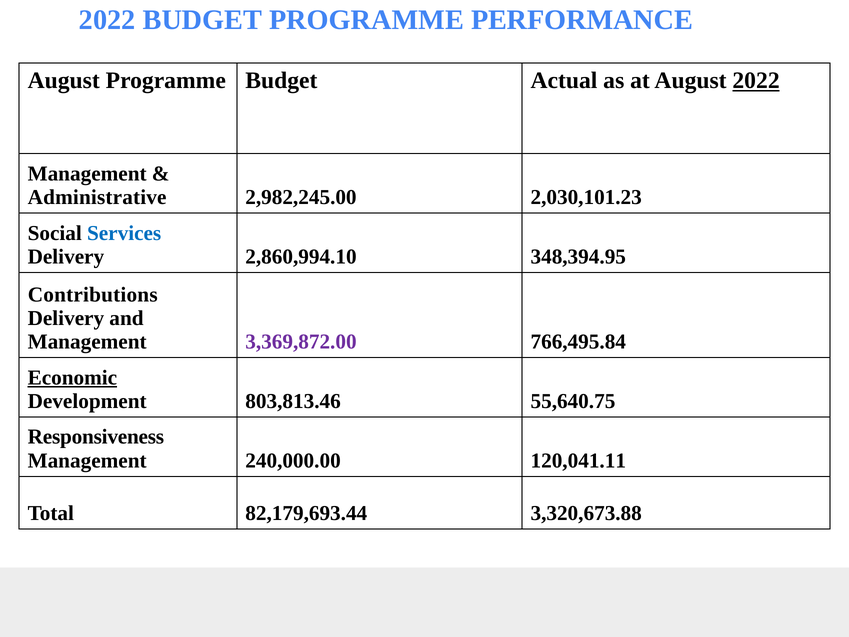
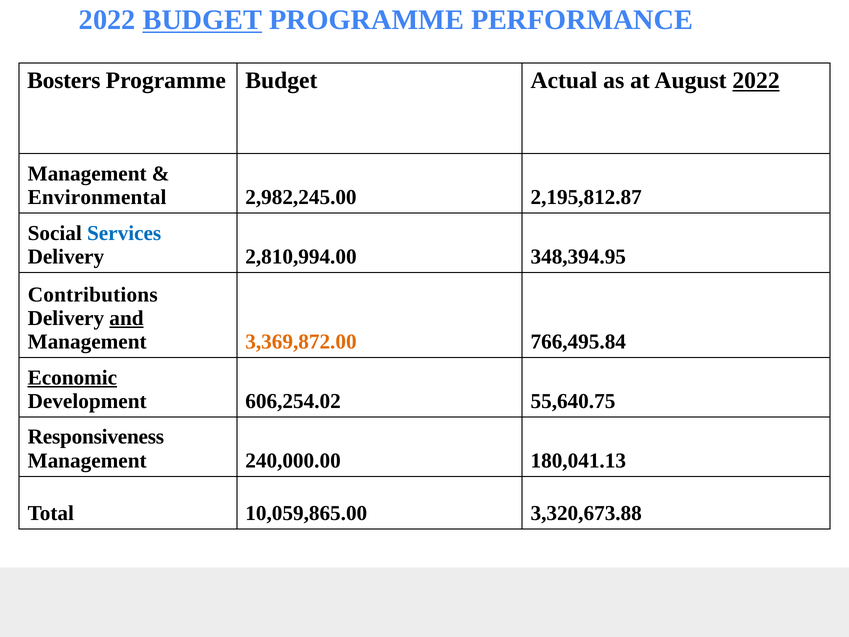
BUDGET at (202, 20) underline: none -> present
August at (64, 81): August -> Bosters
Administrative: Administrative -> Environmental
2,030,101.23: 2,030,101.23 -> 2,195,812.87
2,860,994.10: 2,860,994.10 -> 2,810,994.00
and underline: none -> present
3,369,872.00 colour: purple -> orange
803,813.46: 803,813.46 -> 606,254.02
120,041.11: 120,041.11 -> 180,041.13
82,179,693.44: 82,179,693.44 -> 10,059,865.00
